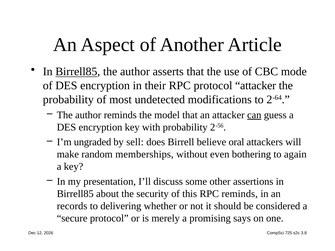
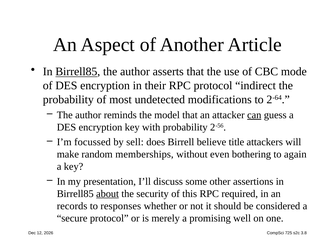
protocol attacker: attacker -> indirect
ungraded: ungraded -> focussed
oral: oral -> title
about underline: none -> present
RPC reminds: reminds -> required
delivering: delivering -> responses
says: says -> well
